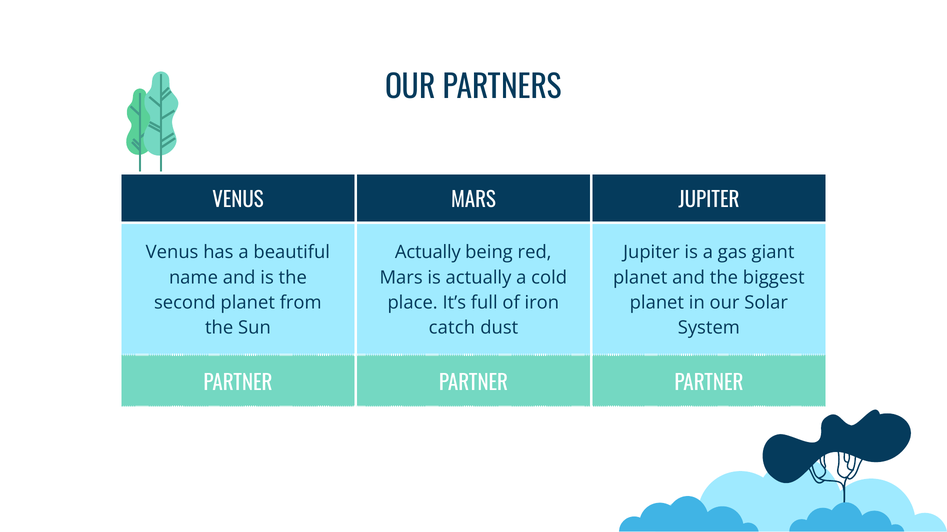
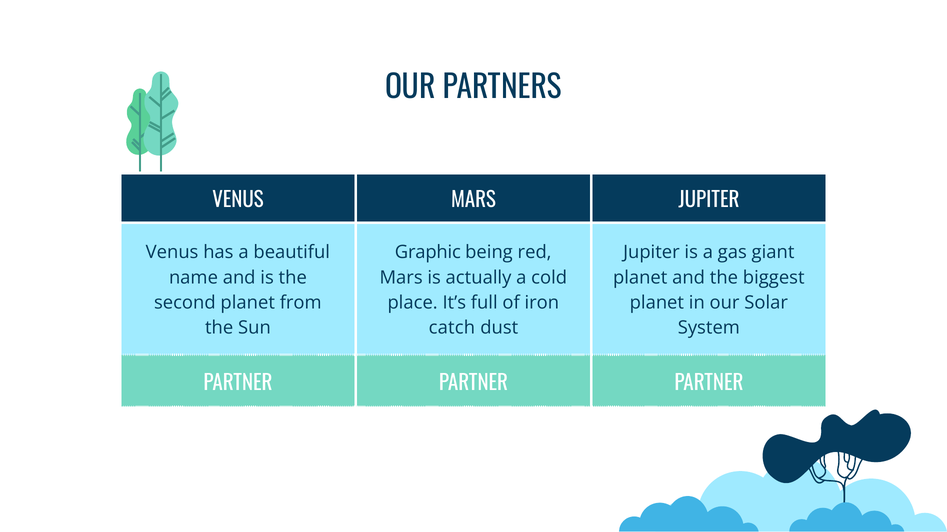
Actually at (428, 253): Actually -> Graphic
